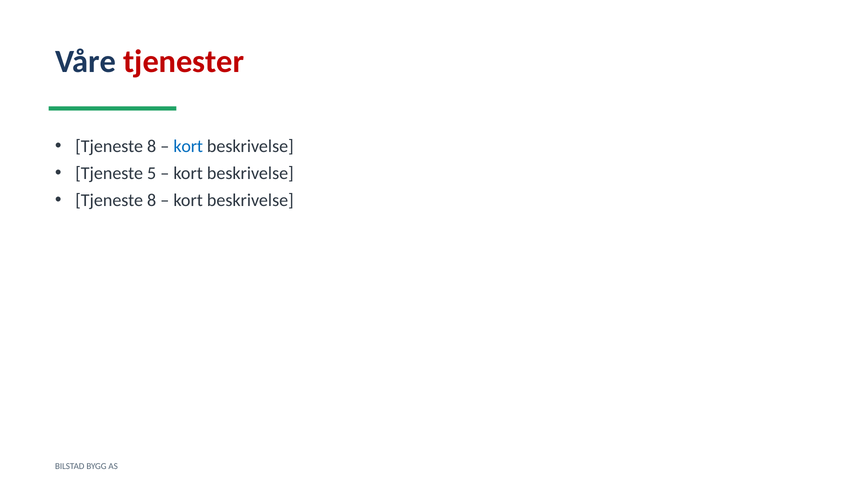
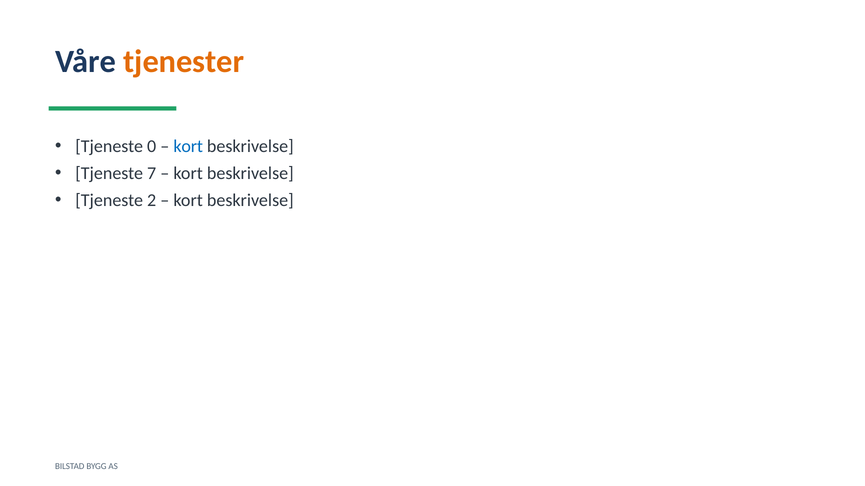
tjenester colour: red -> orange
8 at (152, 147): 8 -> 0
5: 5 -> 7
8 at (152, 201): 8 -> 2
